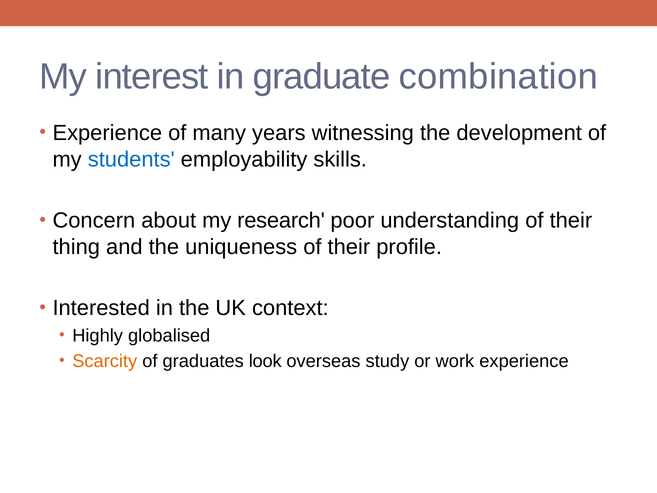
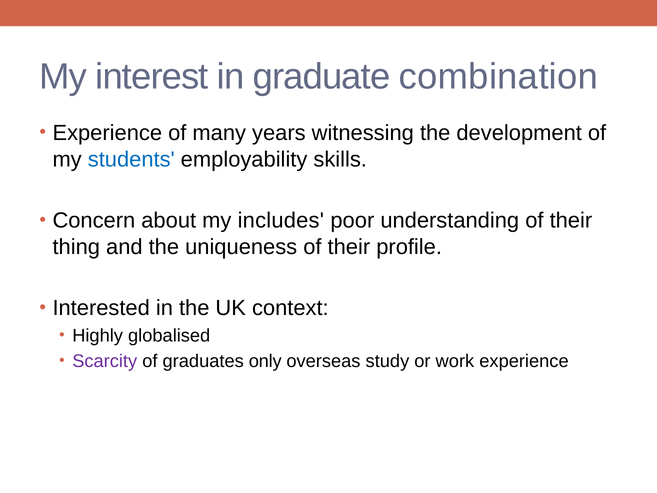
research: research -> includes
Scarcity colour: orange -> purple
look: look -> only
